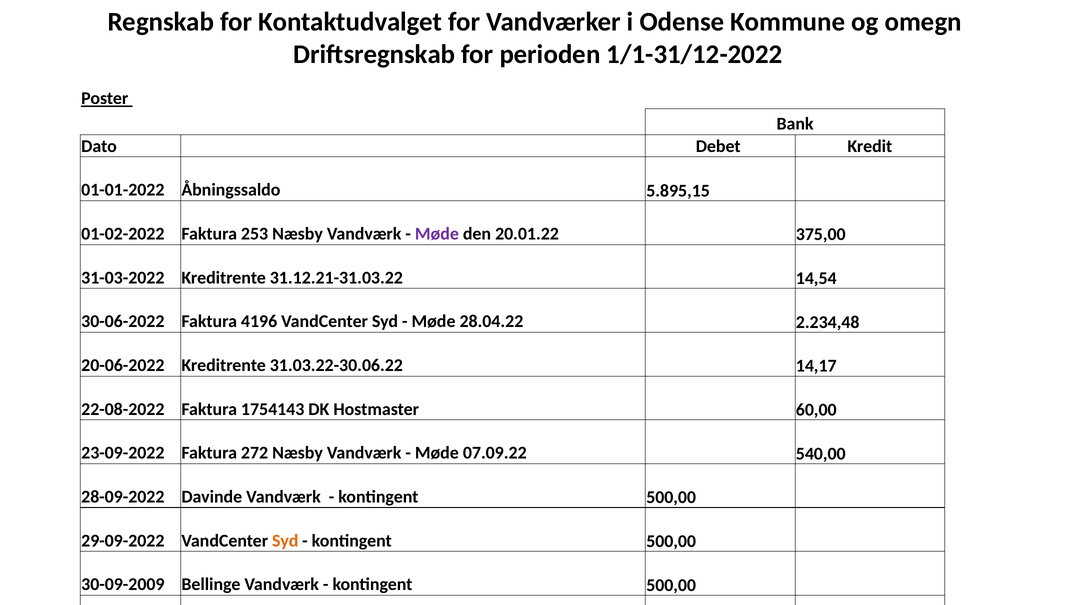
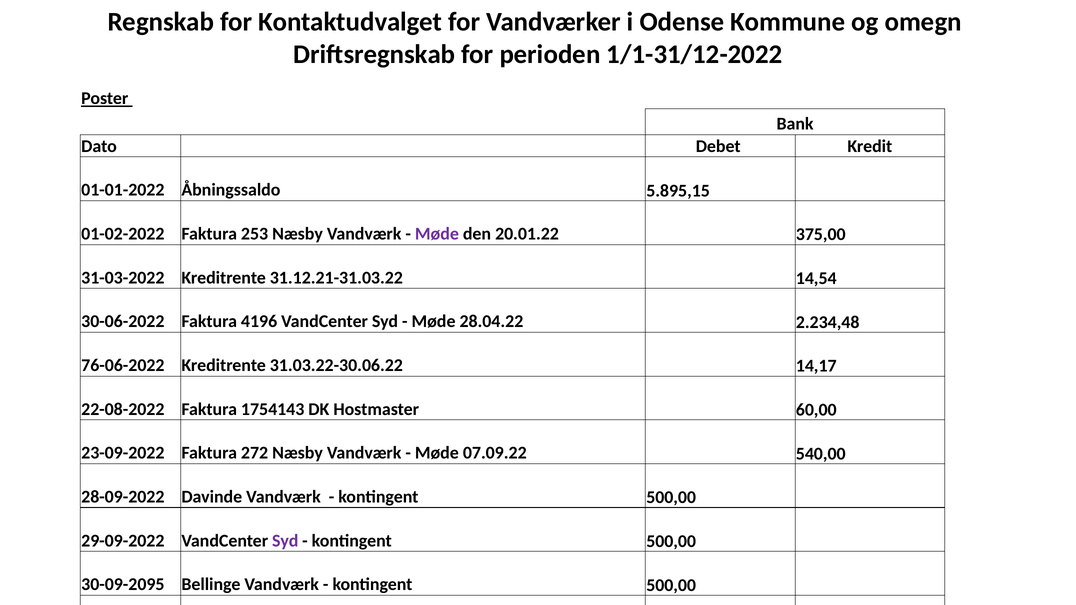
20-06-2022: 20-06-2022 -> 76-06-2022
Syd at (285, 541) colour: orange -> purple
30-09-2009: 30-09-2009 -> 30-09-2095
